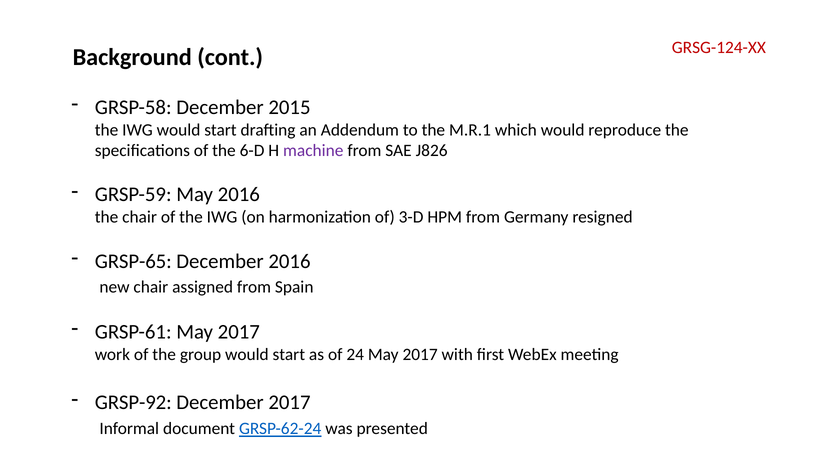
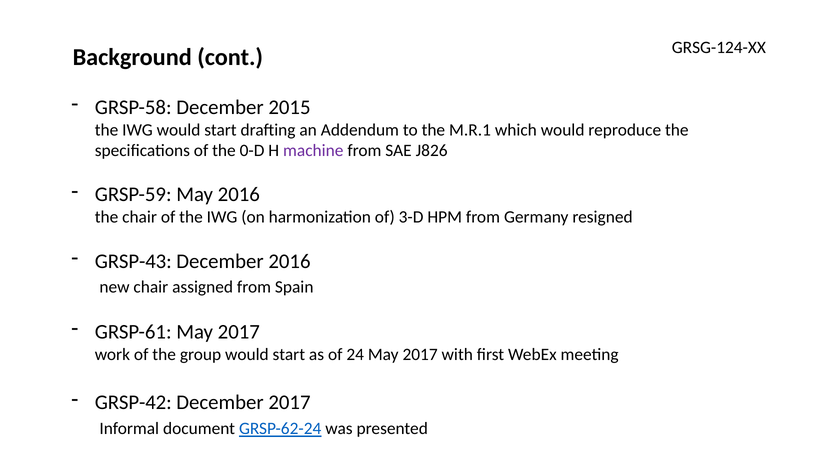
GRSG-124-XX colour: red -> black
6-D: 6-D -> 0-D
GRSP-65: GRSP-65 -> GRSP-43
GRSP-92: GRSP-92 -> GRSP-42
